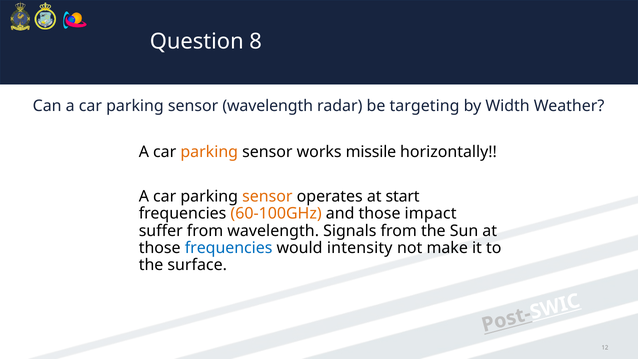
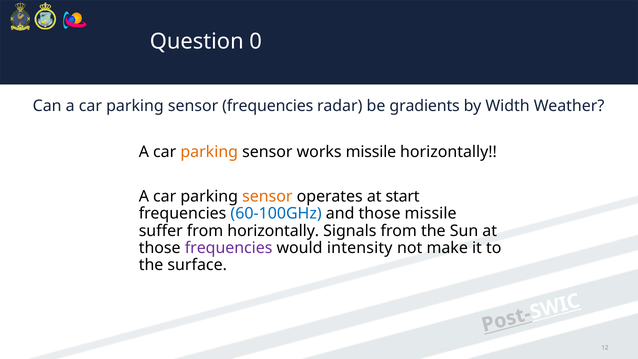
8: 8 -> 0
sensor wavelength: wavelength -> frequencies
targeting: targeting -> gradients
60-100GHz colour: orange -> blue
those impact: impact -> missile
from wavelength: wavelength -> horizontally
frequencies at (229, 248) colour: blue -> purple
